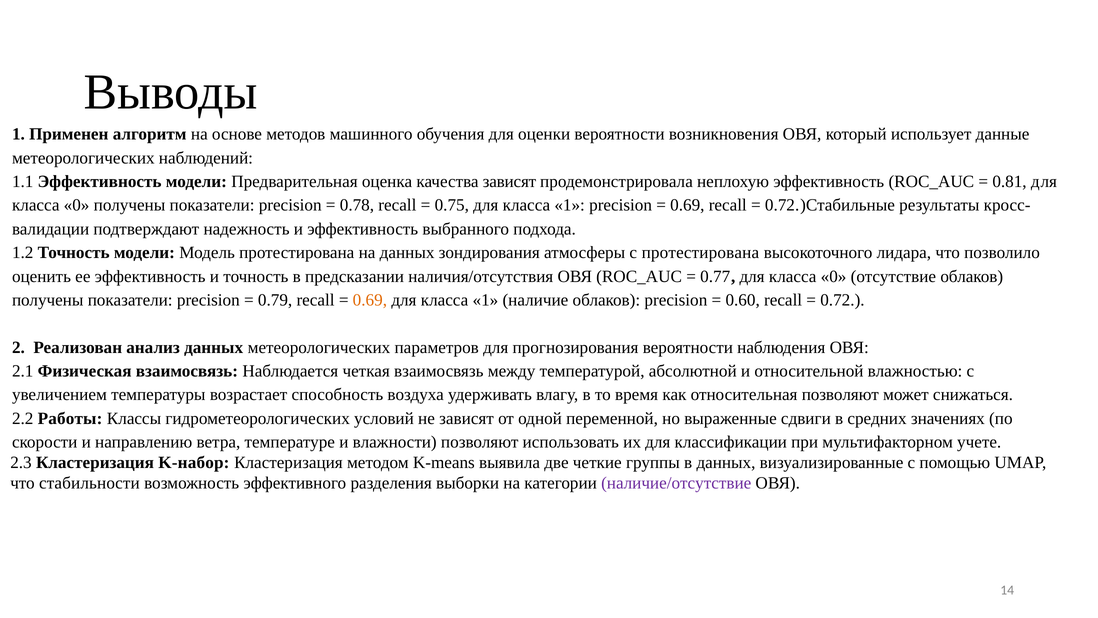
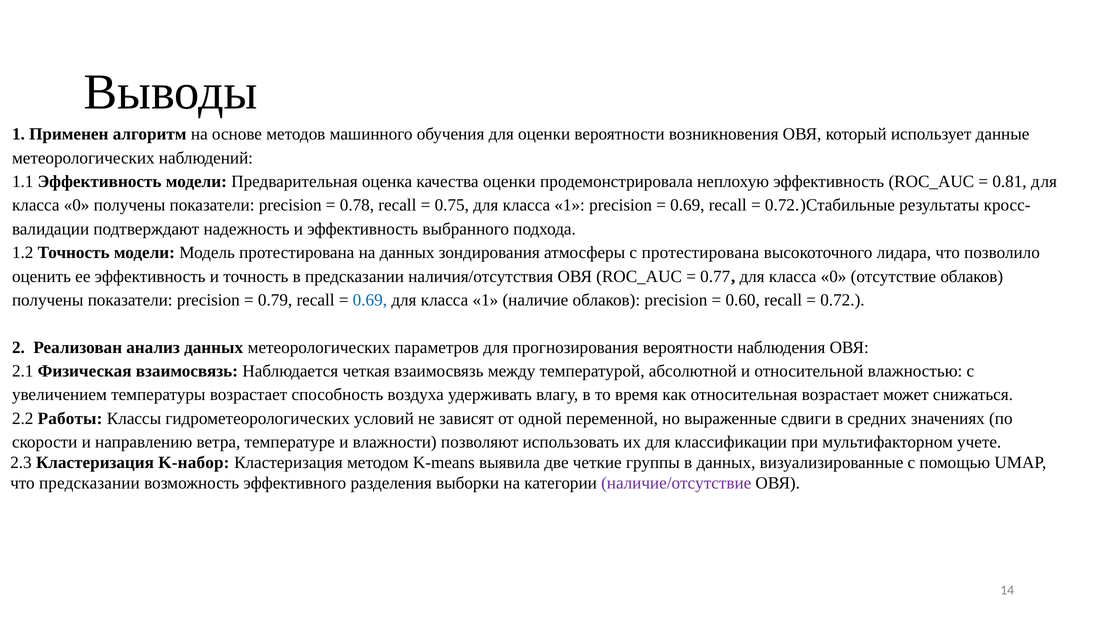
качества зависят: зависят -> оценки
0.69 at (370, 300) colour: orange -> blue
относительная позволяют: позволяют -> возрастает
что стабильности: стабильности -> предсказании
